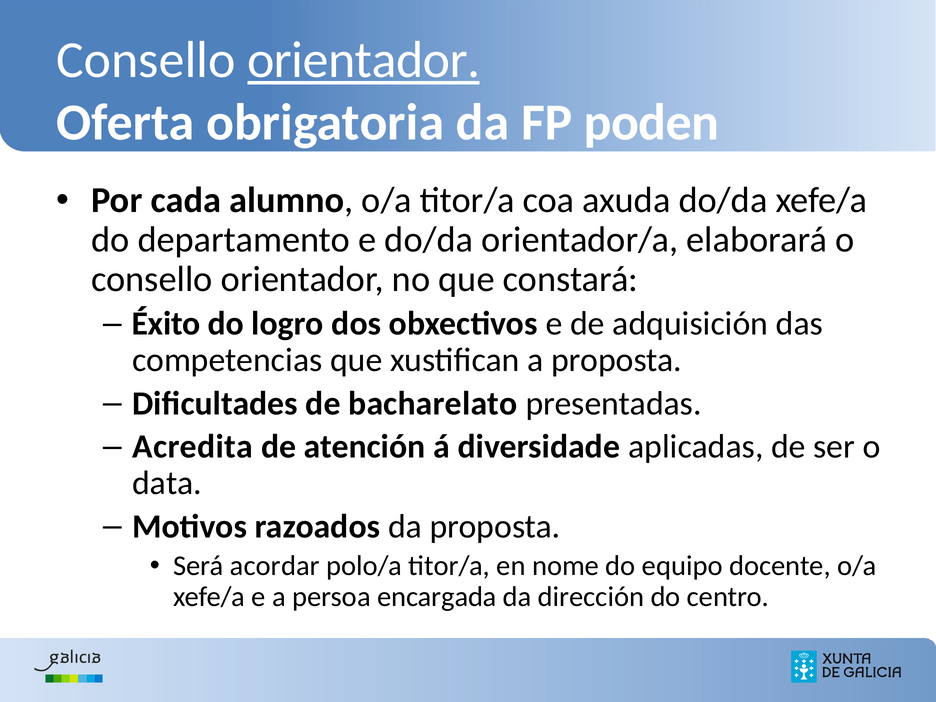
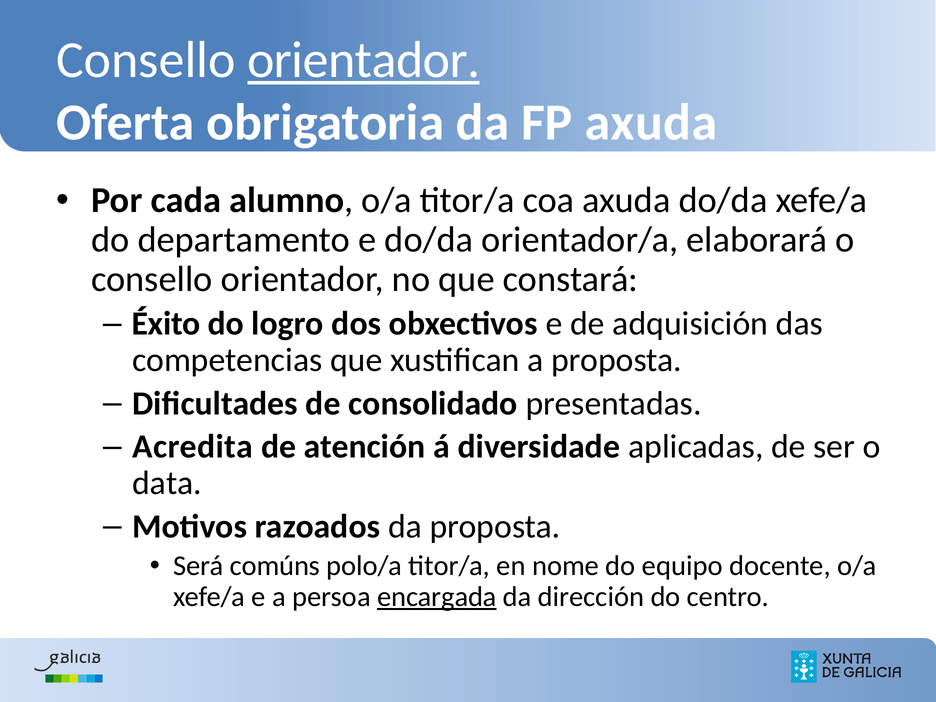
FP poden: poden -> axuda
bacharelato: bacharelato -> consolidado
acordar: acordar -> comúns
encargada underline: none -> present
